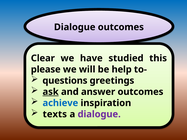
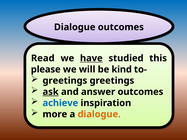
Clear: Clear -> Read
have underline: none -> present
help: help -> kind
questions at (65, 81): questions -> greetings
texts: texts -> more
dialogue at (99, 114) colour: purple -> orange
